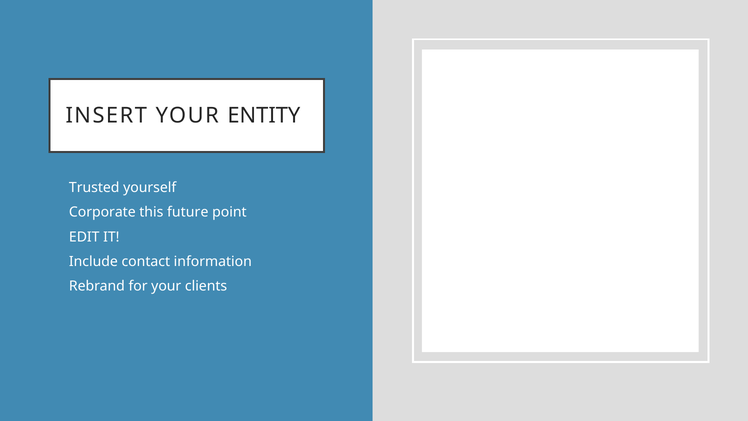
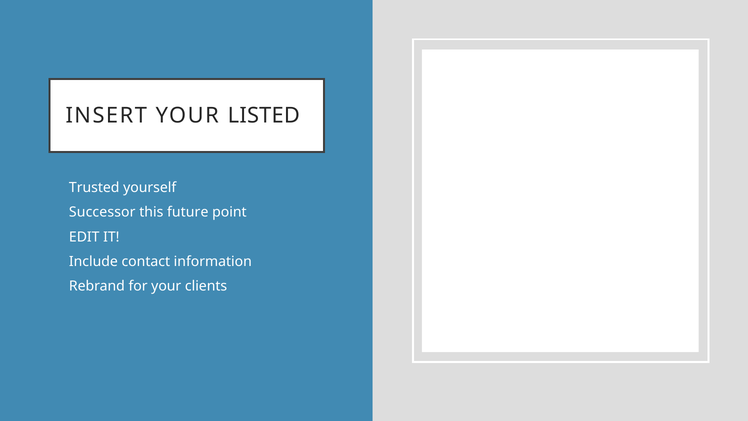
ENTITY: ENTITY -> LISTED
Corporate: Corporate -> Successor
